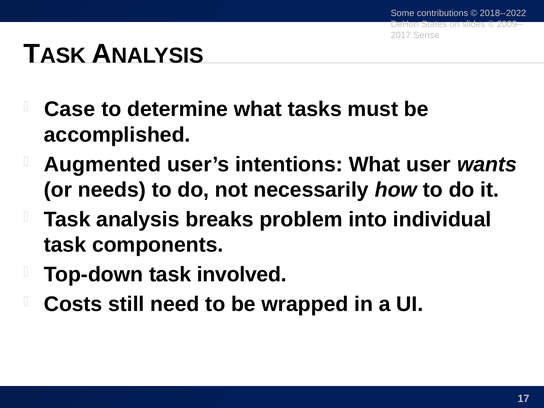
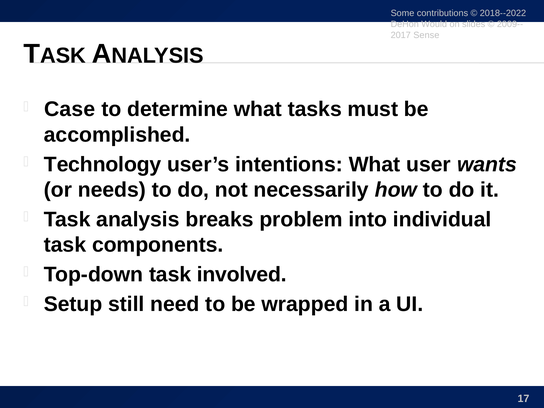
States: States -> Would
Augmented: Augmented -> Technology
Costs: Costs -> Setup
